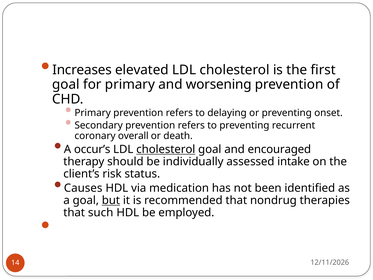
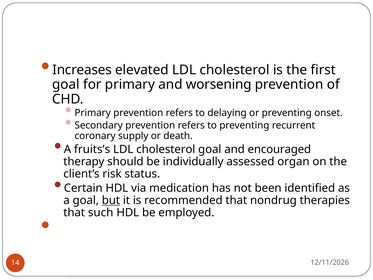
overall: overall -> supply
occur’s: occur’s -> fruits’s
cholesterol at (166, 149) underline: present -> none
intake: intake -> organ
Causes: Causes -> Certain
